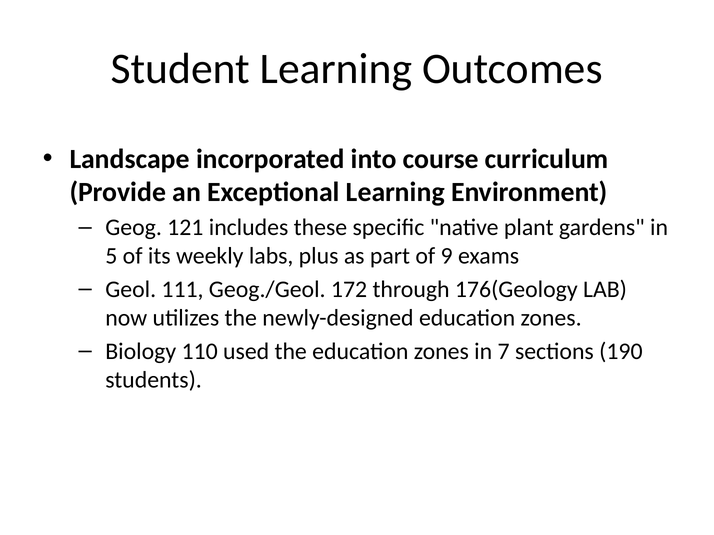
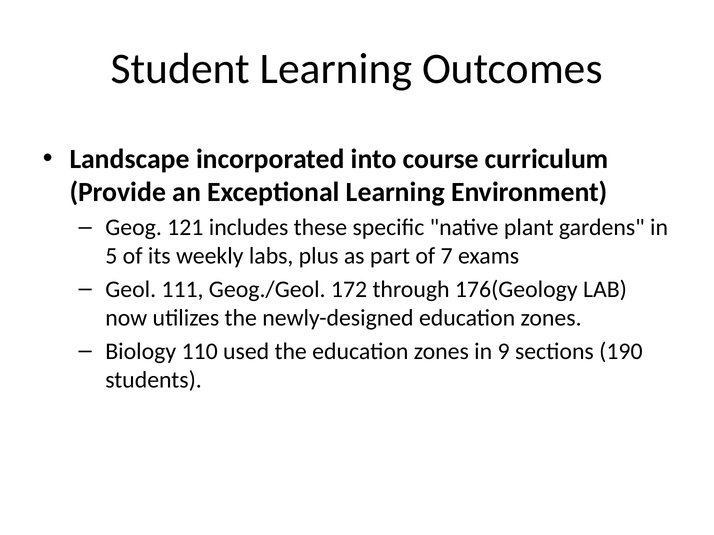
9: 9 -> 7
7: 7 -> 9
